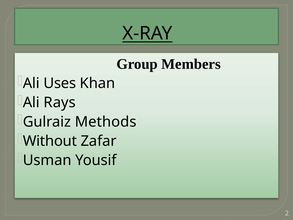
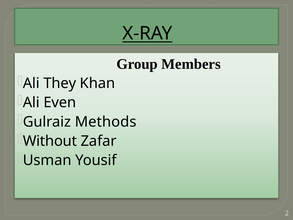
Uses: Uses -> They
Rays: Rays -> Even
